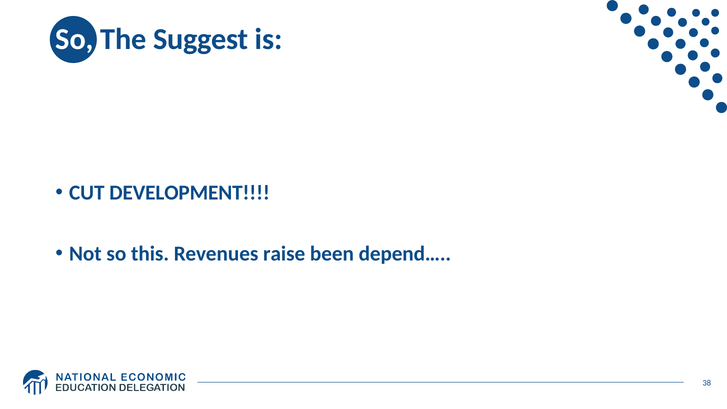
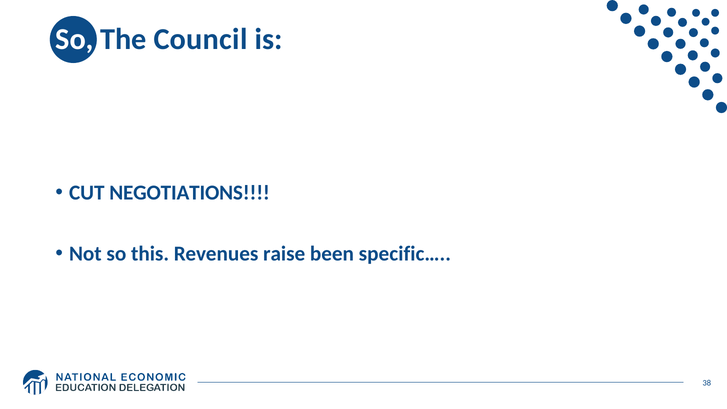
Suggest: Suggest -> Council
DEVELOPMENT: DEVELOPMENT -> NEGOTIATIONS
depend…: depend… -> specific…
